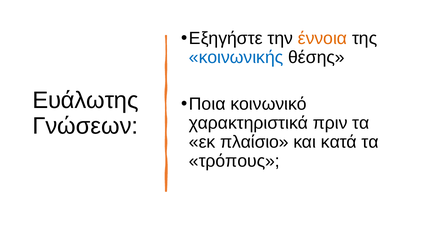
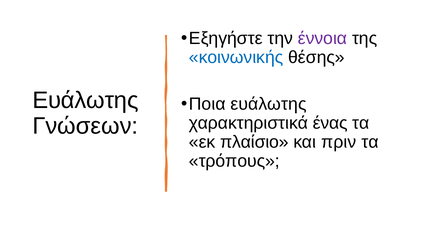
έννοια colour: orange -> purple
Ποια κοινωνικό: κοινωνικό -> ευάλωτης
πριν: πριν -> ένας
κατά: κατά -> πριν
